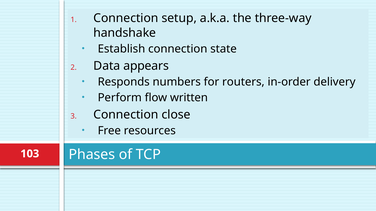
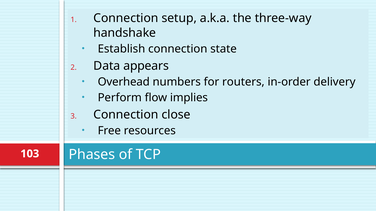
Responds: Responds -> Overhead
written: written -> implies
